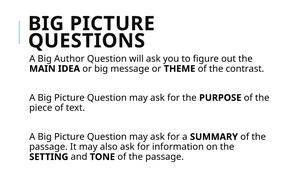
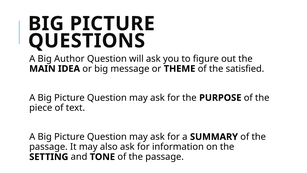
contrast: contrast -> satisfied
